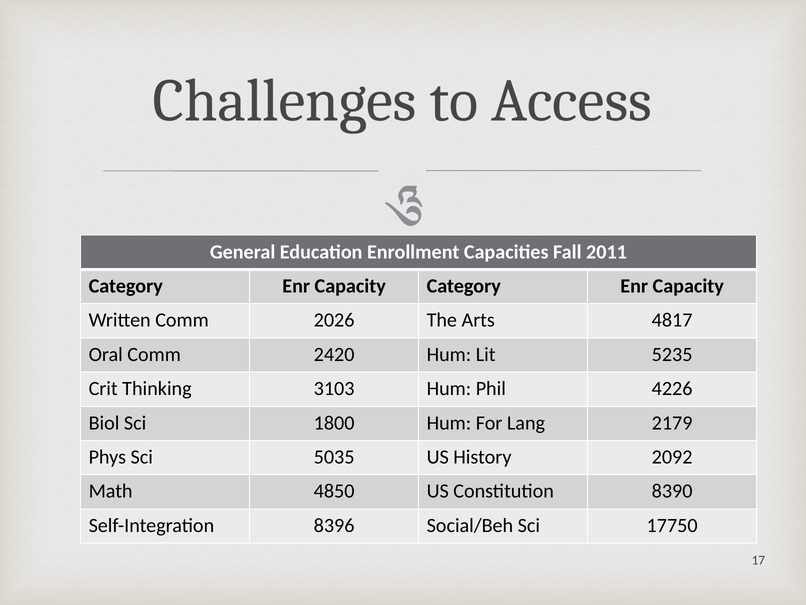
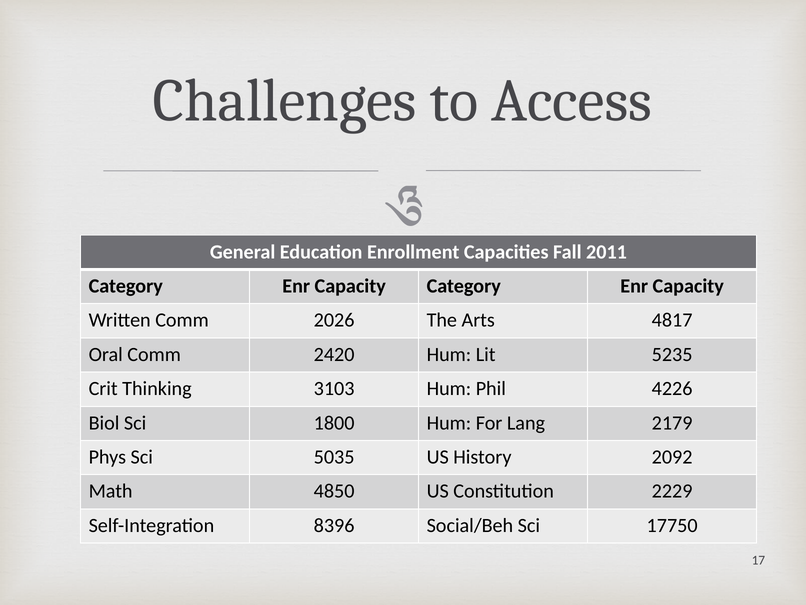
8390: 8390 -> 2229
